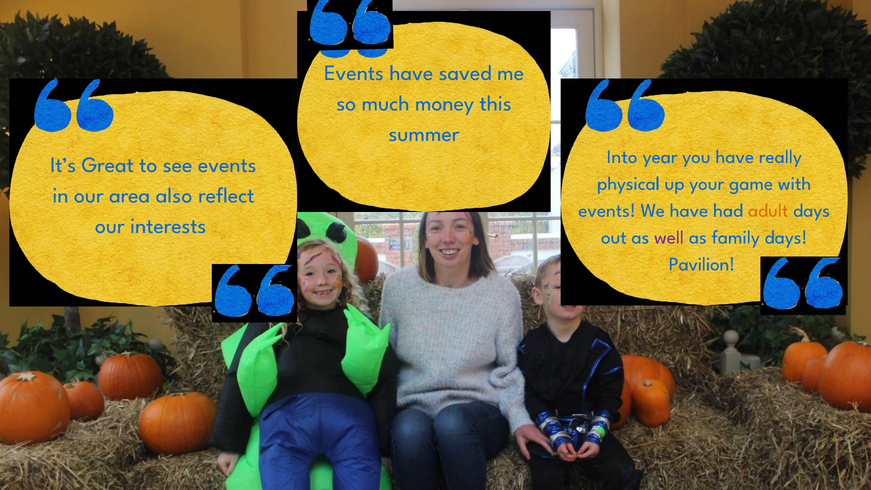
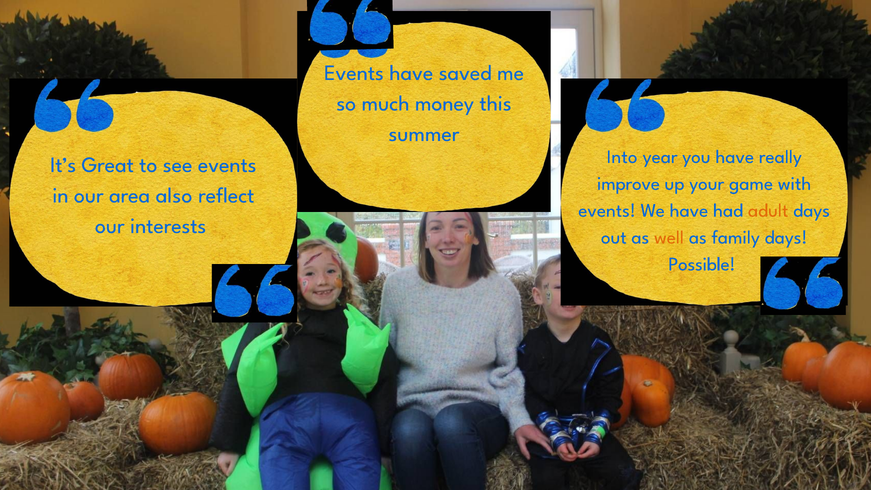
physical: physical -> improve
well colour: purple -> orange
Pavilion: Pavilion -> Possible
